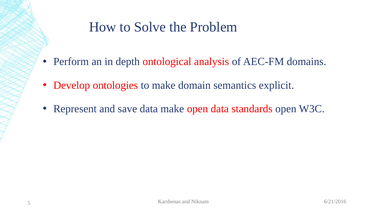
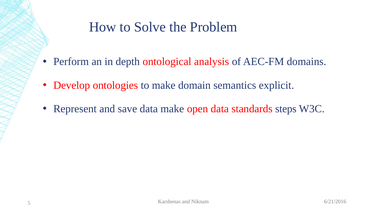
standards open: open -> steps
